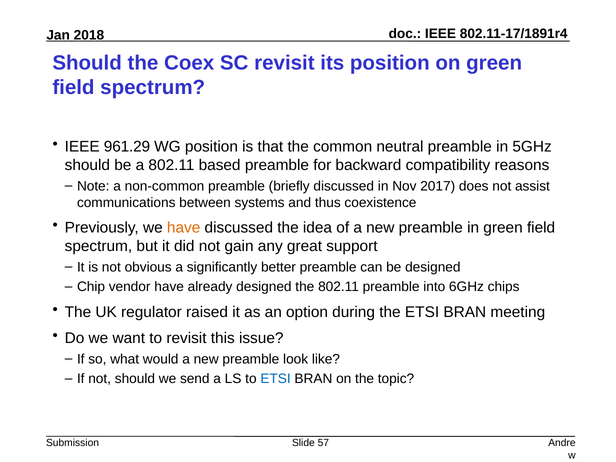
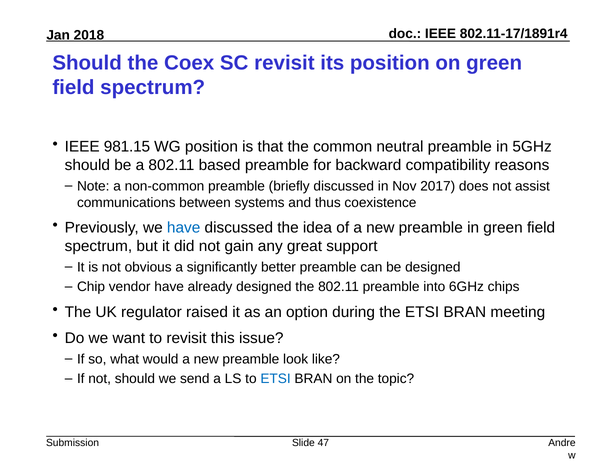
961.29: 961.29 -> 981.15
have at (184, 228) colour: orange -> blue
57: 57 -> 47
